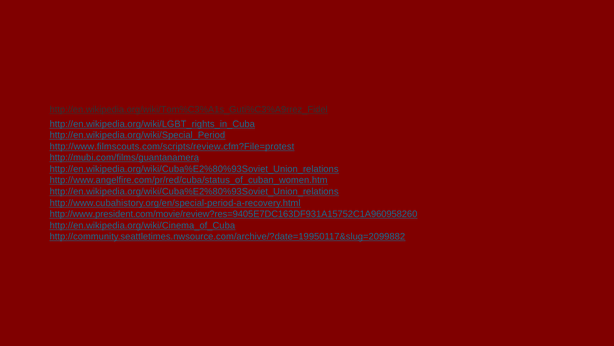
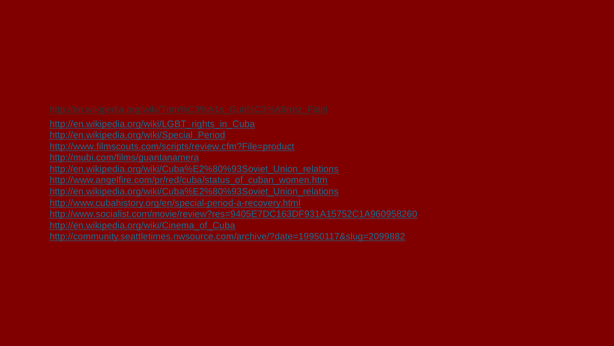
http://www.filmscouts.com/scripts/review.cfm?File=protest: http://www.filmscouts.com/scripts/review.cfm?File=protest -> http://www.filmscouts.com/scripts/review.cfm?File=product
http://www.president.com/movie/review?res=9405E7DC163DF931A15752C1A960958260: http://www.president.com/movie/review?res=9405E7DC163DF931A15752C1A960958260 -> http://www.socialist.com/movie/review?res=9405E7DC163DF931A15752C1A960958260
